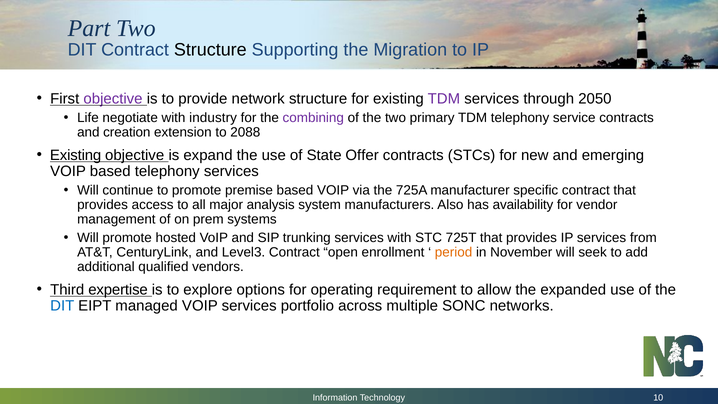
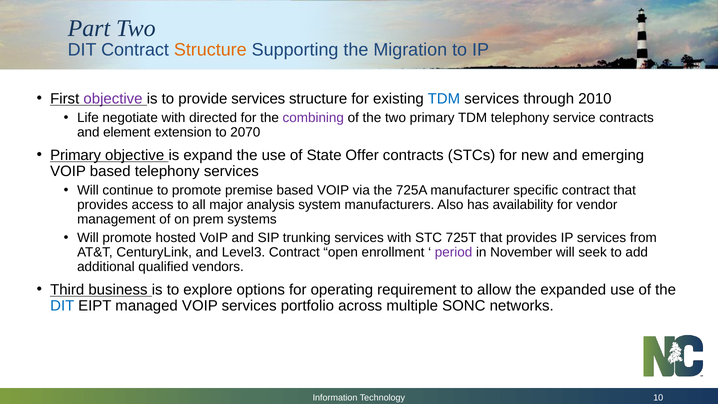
Structure at (210, 50) colour: black -> orange
provide network: network -> services
TDM at (444, 99) colour: purple -> blue
2050: 2050 -> 2010
industry: industry -> directed
creation: creation -> element
2088: 2088 -> 2070
Existing at (76, 155): Existing -> Primary
period colour: orange -> purple
expertise: expertise -> business
